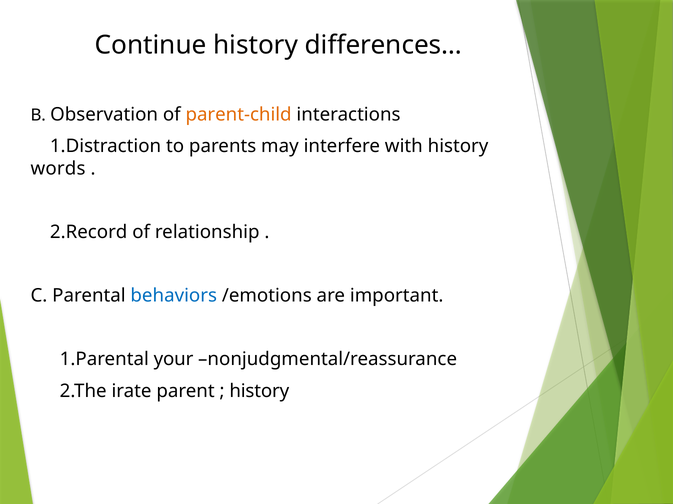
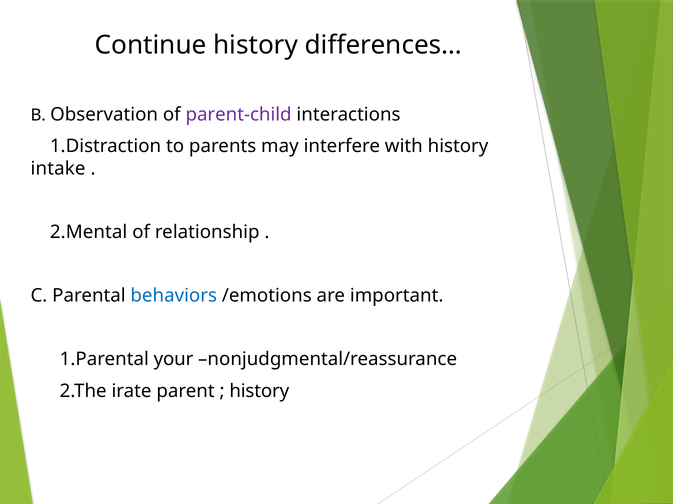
parent-child colour: orange -> purple
words: words -> intake
2.Record: 2.Record -> 2.Mental
